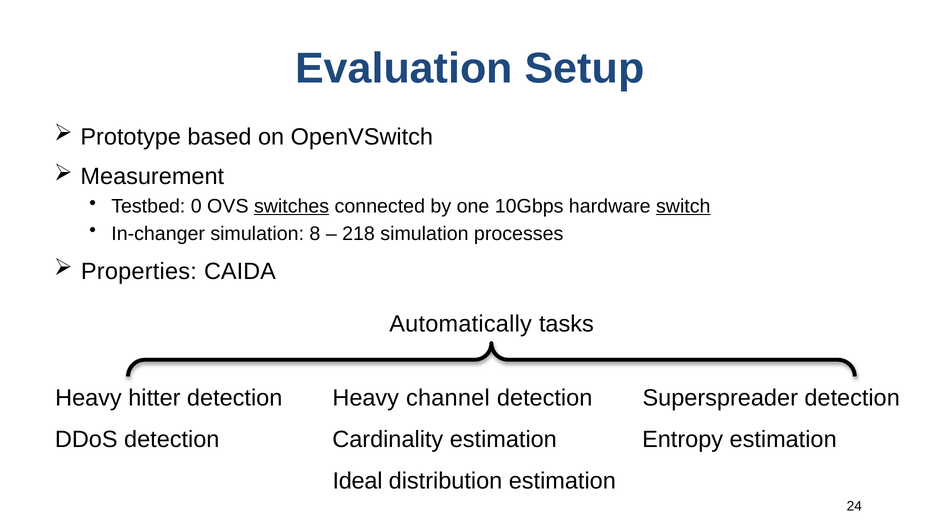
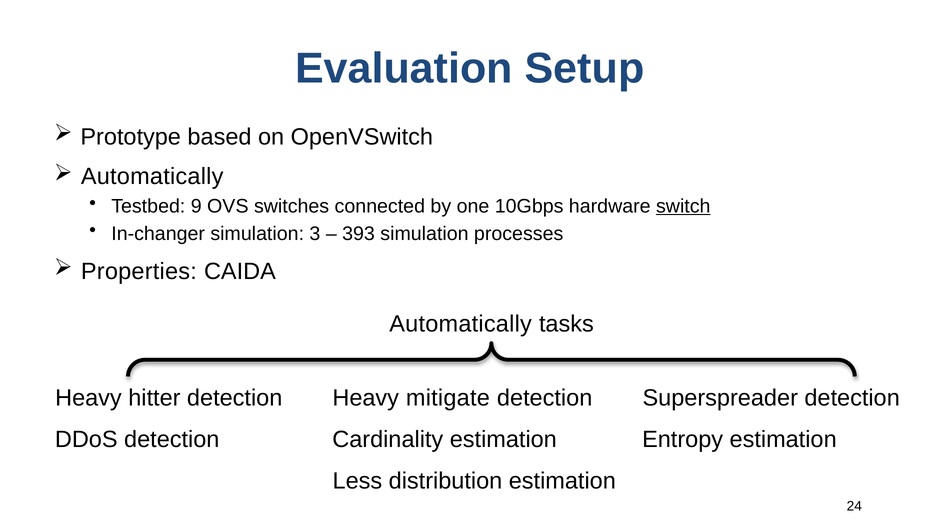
Measurement at (152, 177): Measurement -> Automatically
0: 0 -> 9
switches underline: present -> none
8: 8 -> 3
218: 218 -> 393
channel: channel -> mitigate
Ideal: Ideal -> Less
